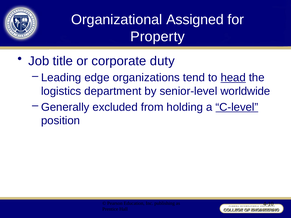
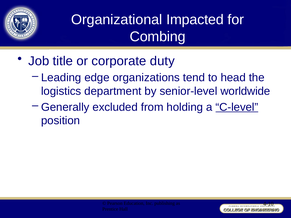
Assigned: Assigned -> Impacted
Property: Property -> Combing
head underline: present -> none
